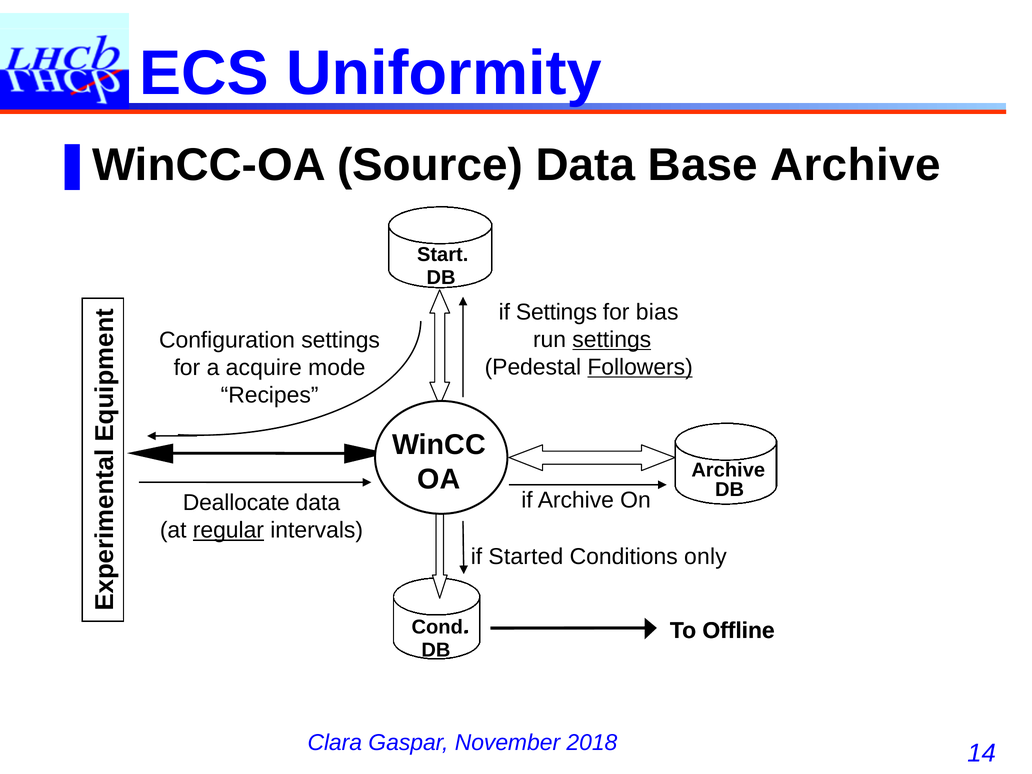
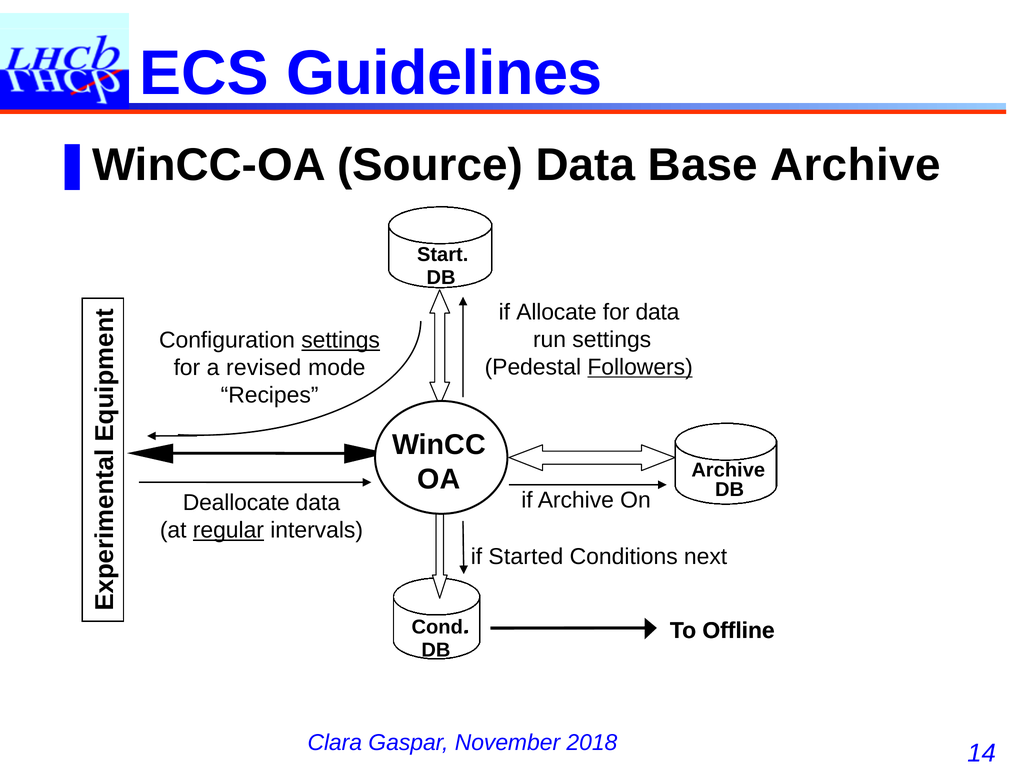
Uniformity: Uniformity -> Guidelines
if Settings: Settings -> Allocate
for bias: bias -> data
settings at (612, 340) underline: present -> none
settings at (341, 340) underline: none -> present
acquire: acquire -> revised
only: only -> next
